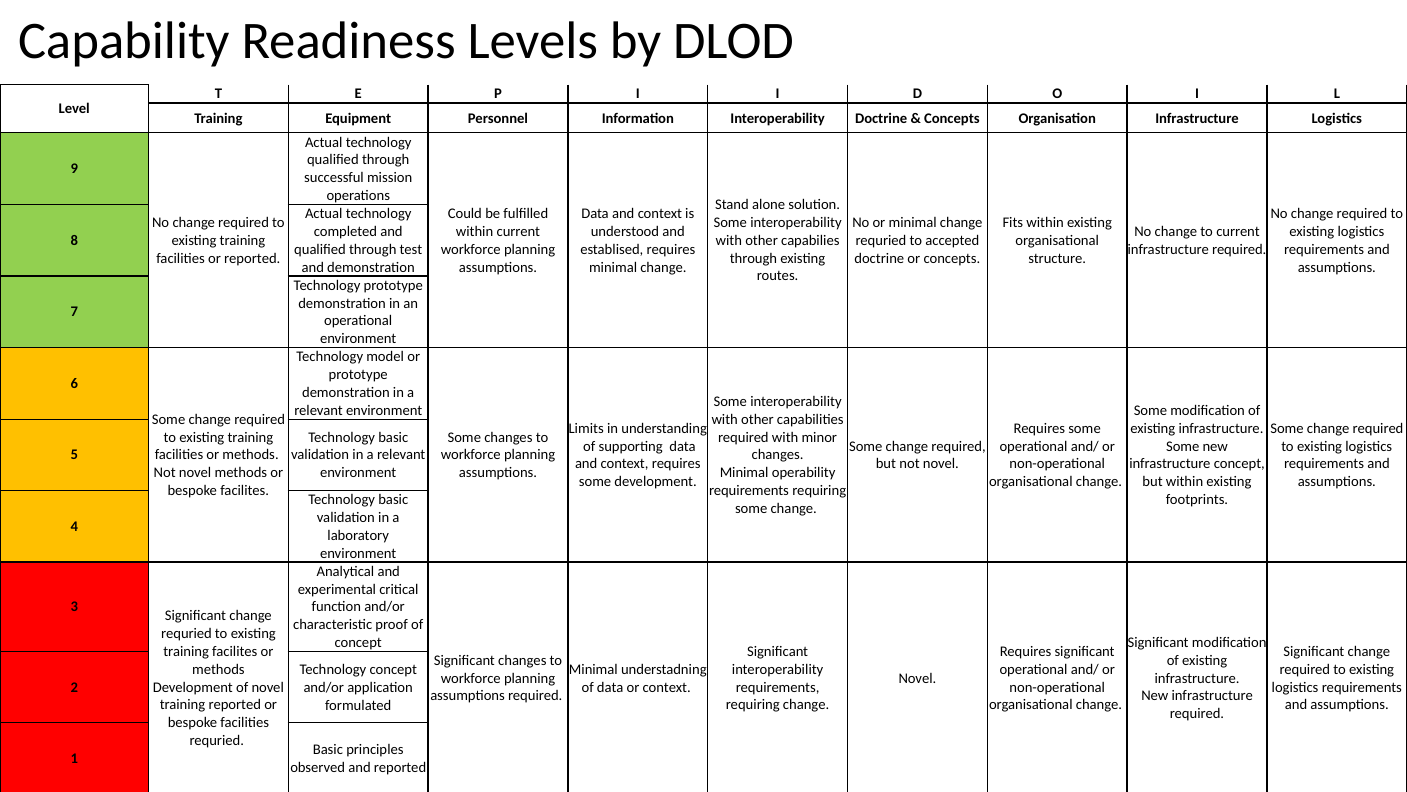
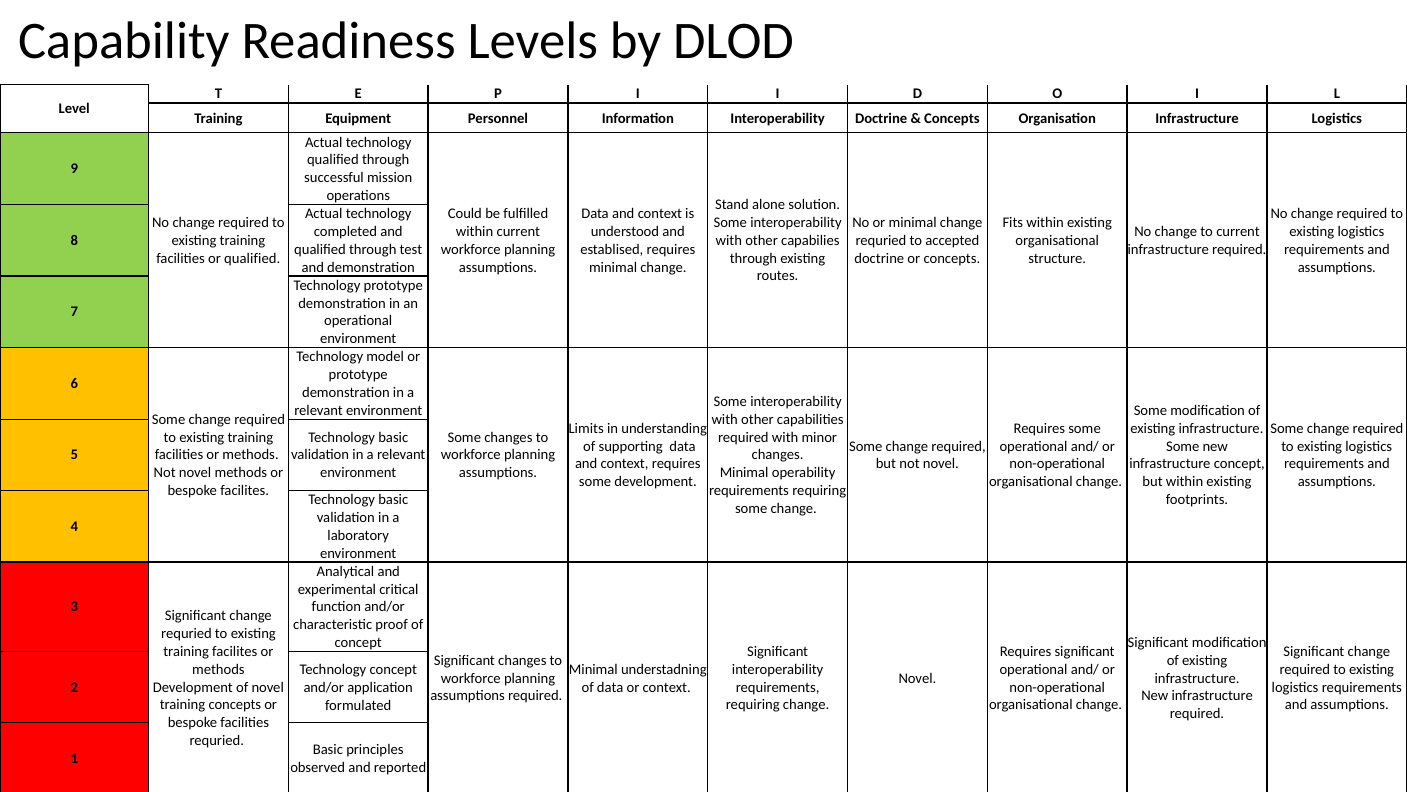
or reported: reported -> qualified
training reported: reported -> concepts
